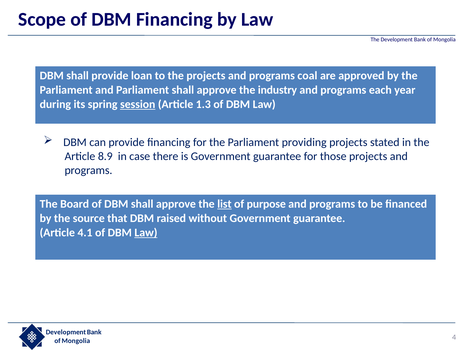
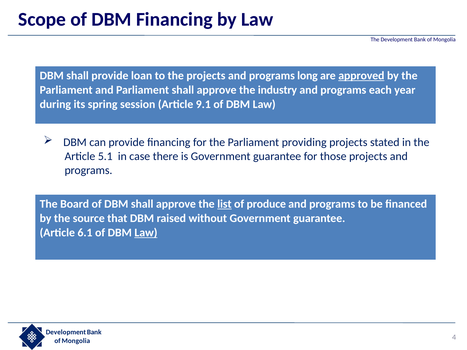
coal: coal -> long
approved underline: none -> present
session underline: present -> none
1.3: 1.3 -> 9.1
8.9: 8.9 -> 5.1
purpose: purpose -> produce
4.1: 4.1 -> 6.1
